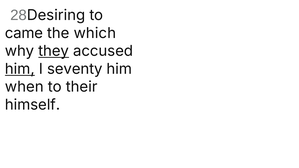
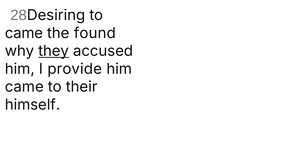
which: which -> found
him at (20, 69) underline: present -> none
seventy: seventy -> provide
when at (24, 87): when -> came
